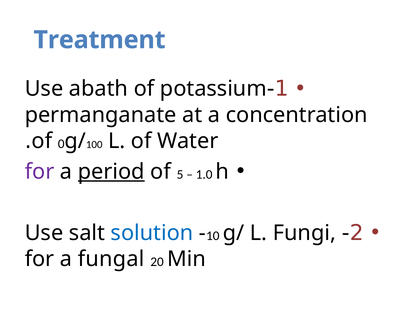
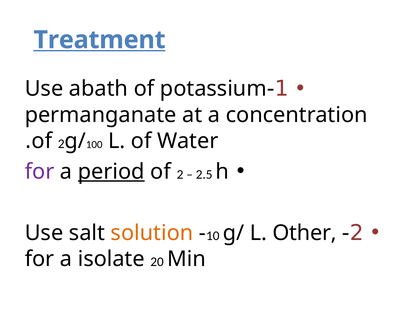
Treatment underline: none -> present
0 at (61, 144): 0 -> 2
5 at (180, 174): 5 -> 2
1.0: 1.0 -> 2.5
solution colour: blue -> orange
Fungi: Fungi -> Other
fungal: fungal -> isolate
